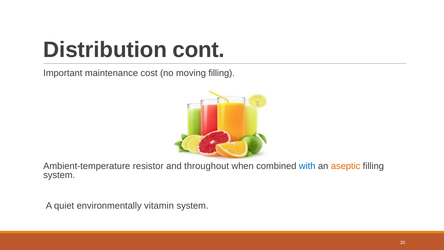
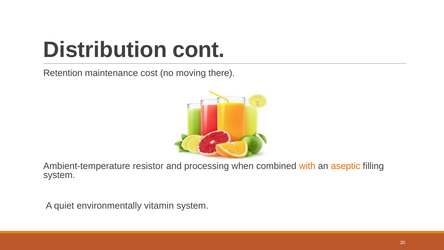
Important: Important -> Retention
moving filling: filling -> there
throughout: throughout -> processing
with colour: blue -> orange
